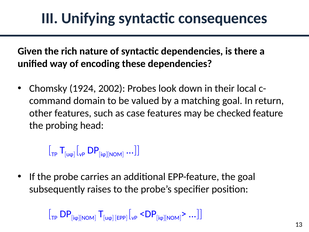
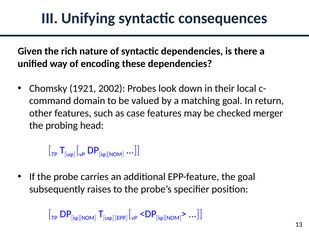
1924: 1924 -> 1921
feature: feature -> merger
